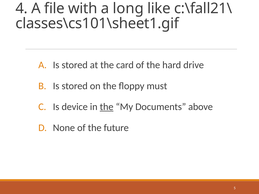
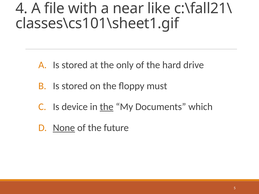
long: long -> near
card: card -> only
above: above -> which
None underline: none -> present
